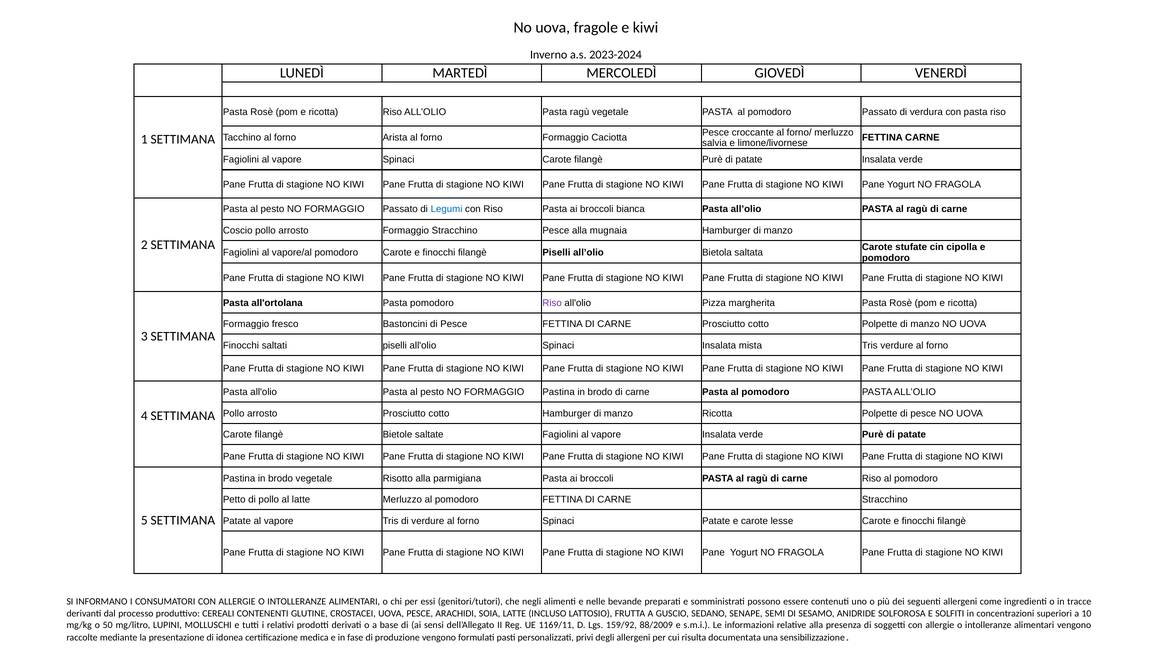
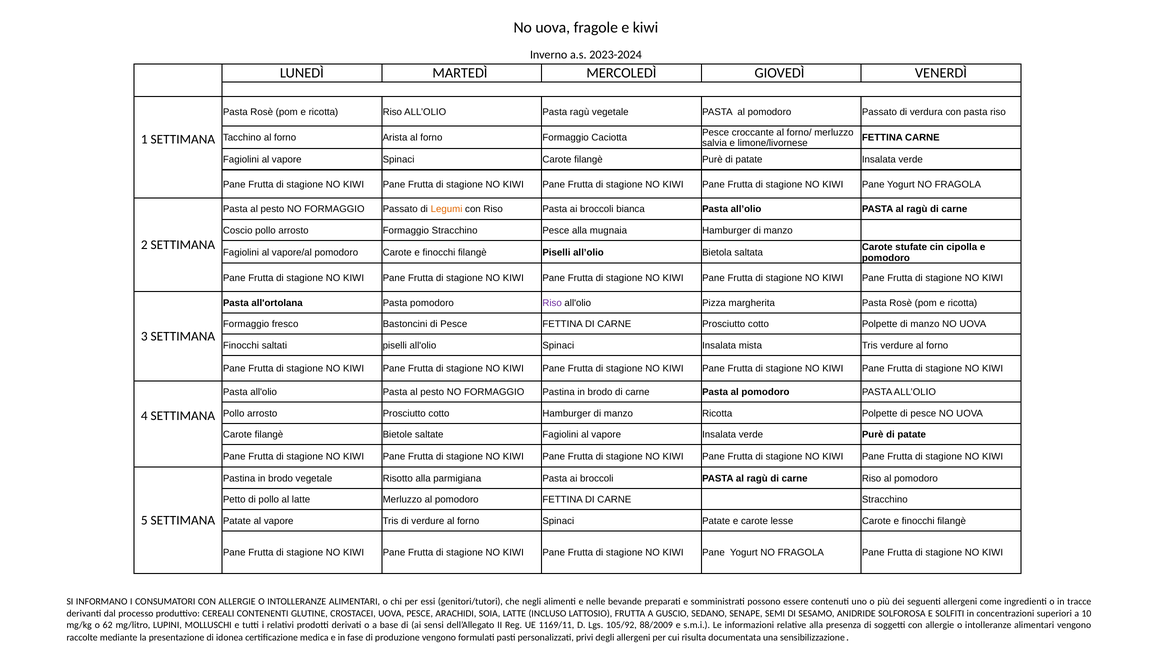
Legumi colour: blue -> orange
50: 50 -> 62
159/92: 159/92 -> 105/92
